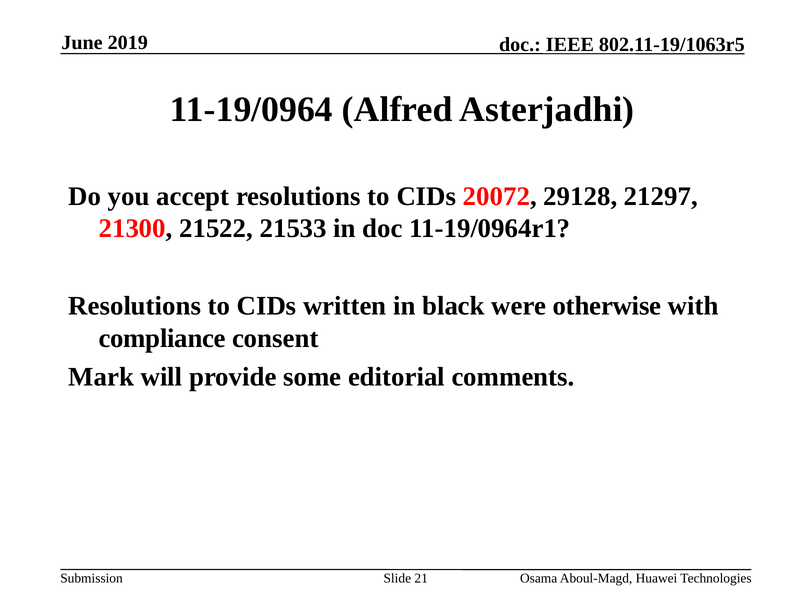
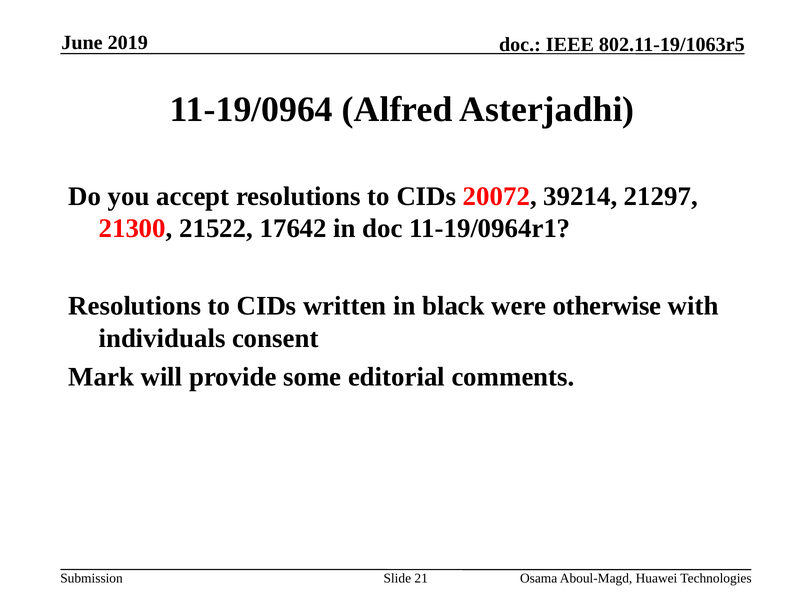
29128: 29128 -> 39214
21533: 21533 -> 17642
compliance: compliance -> individuals
